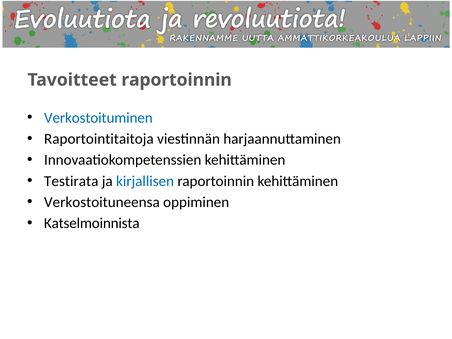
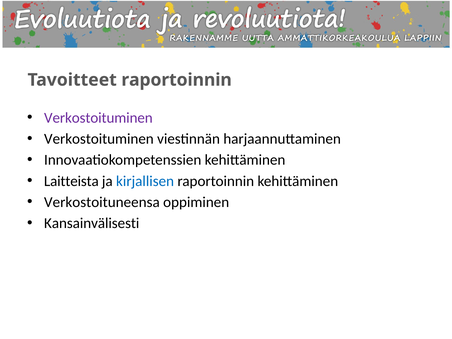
Verkostoituminen at (98, 118) colour: blue -> purple
Raportointitaitoja at (99, 139): Raportointitaitoja -> Verkostoituminen
Testirata: Testirata -> Laitteista
Katselmoinnista: Katselmoinnista -> Kansainvälisesti
